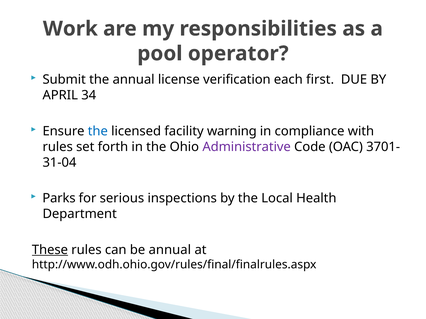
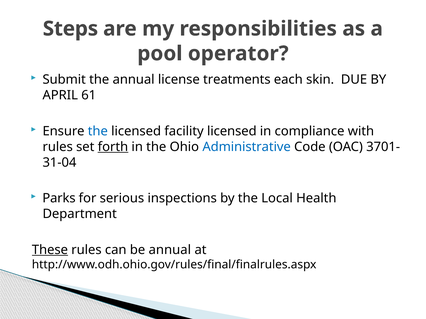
Work: Work -> Steps
verification: verification -> treatments
first: first -> skin
34: 34 -> 61
facility warning: warning -> licensed
forth underline: none -> present
Administrative colour: purple -> blue
